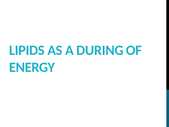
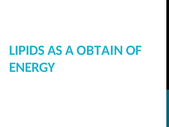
DURING: DURING -> OBTAIN
